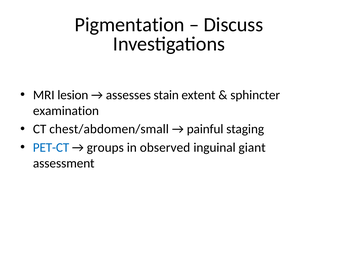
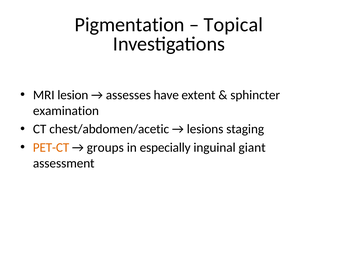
Discuss: Discuss -> Topical
stain: stain -> have
chest/abdomen/small: chest/abdomen/small -> chest/abdomen/acetic
painful: painful -> lesions
PET-CT colour: blue -> orange
observed: observed -> especially
